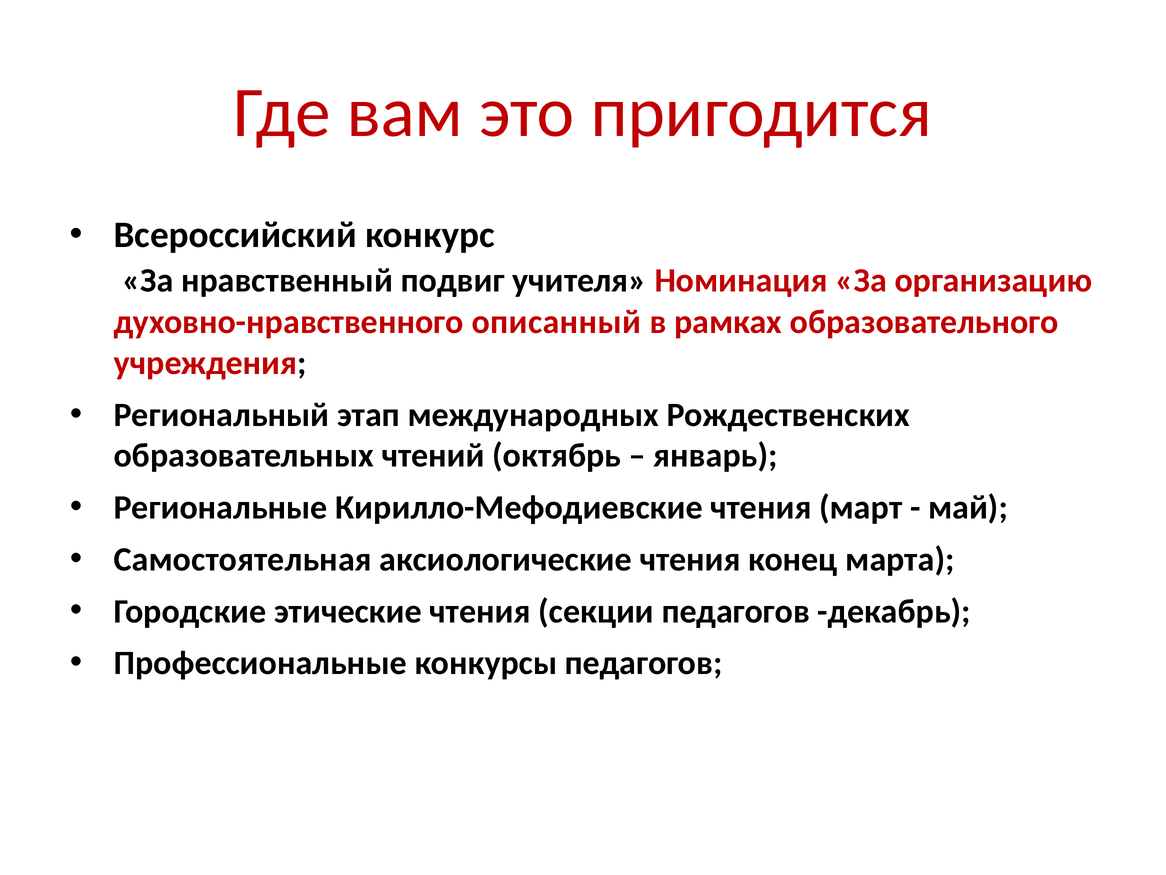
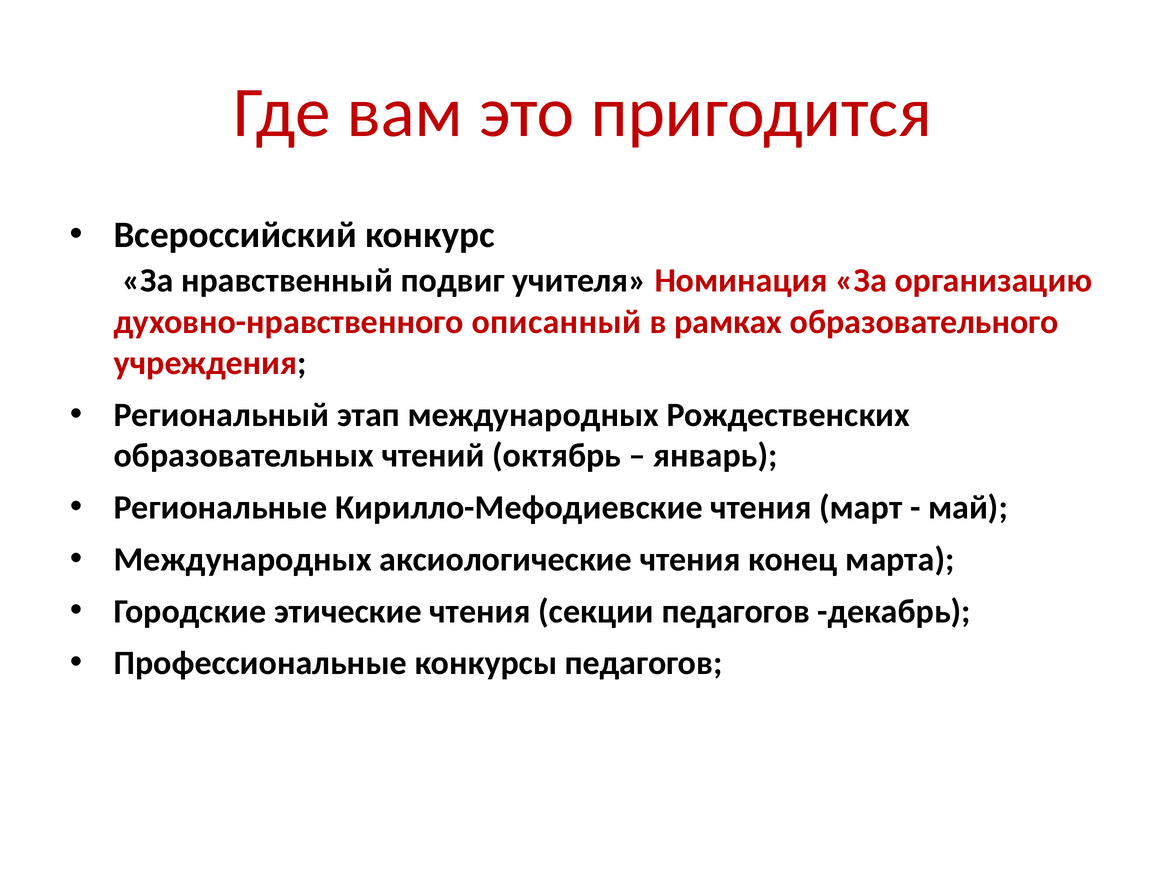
Самостоятельная at (243, 559): Самостоятельная -> Международных
